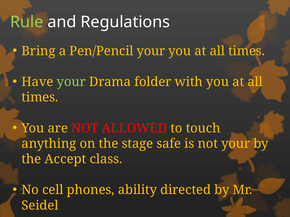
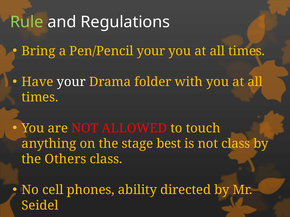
your at (71, 82) colour: light green -> white
safe: safe -> best
not your: your -> class
Accept: Accept -> Others
